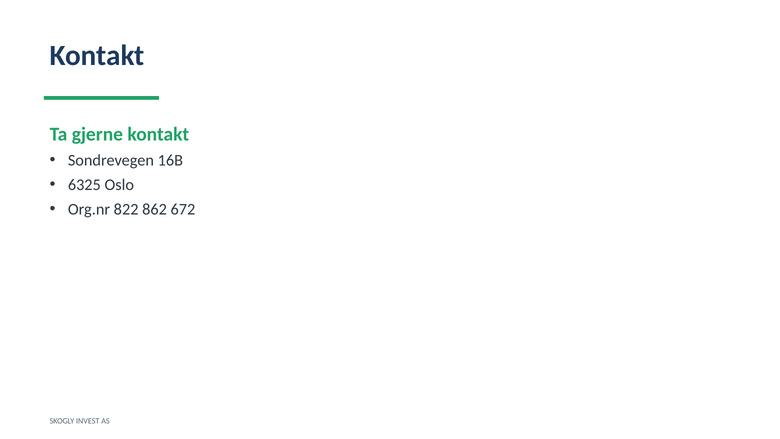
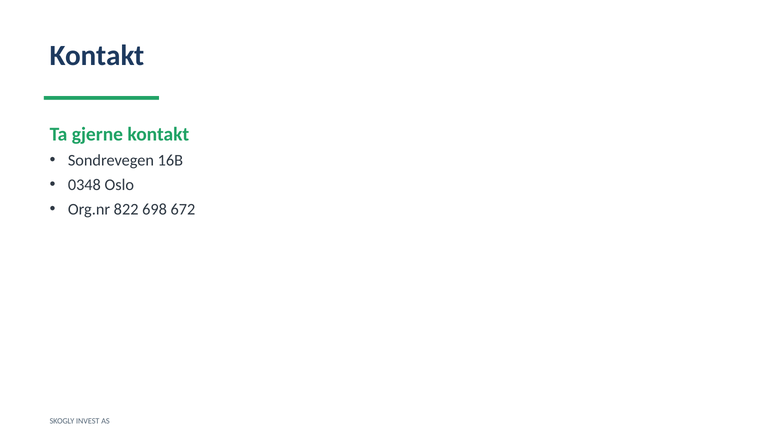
6325: 6325 -> 0348
862: 862 -> 698
